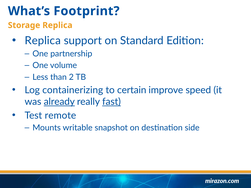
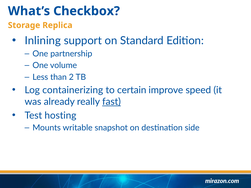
Footprint: Footprint -> Checkbox
Replica at (43, 41): Replica -> Inlining
already underline: present -> none
remote: remote -> hosting
